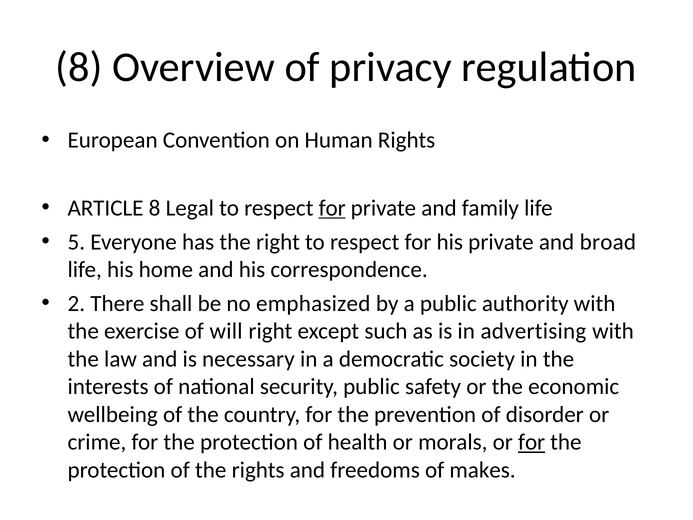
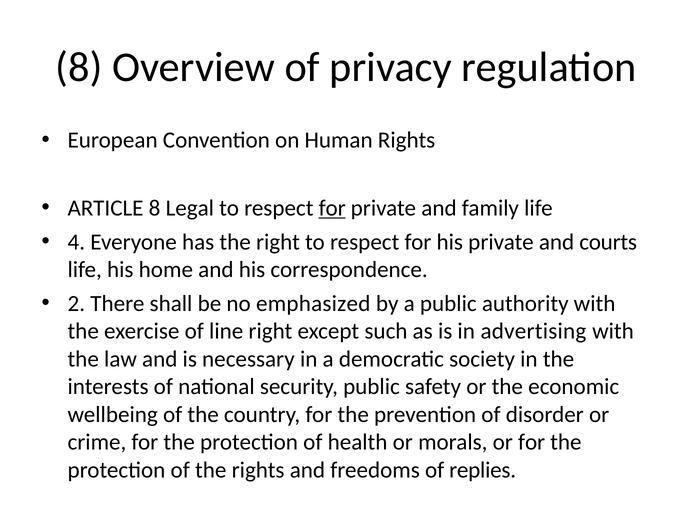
5: 5 -> 4
broad: broad -> courts
will: will -> line
for at (532, 442) underline: present -> none
makes: makes -> replies
